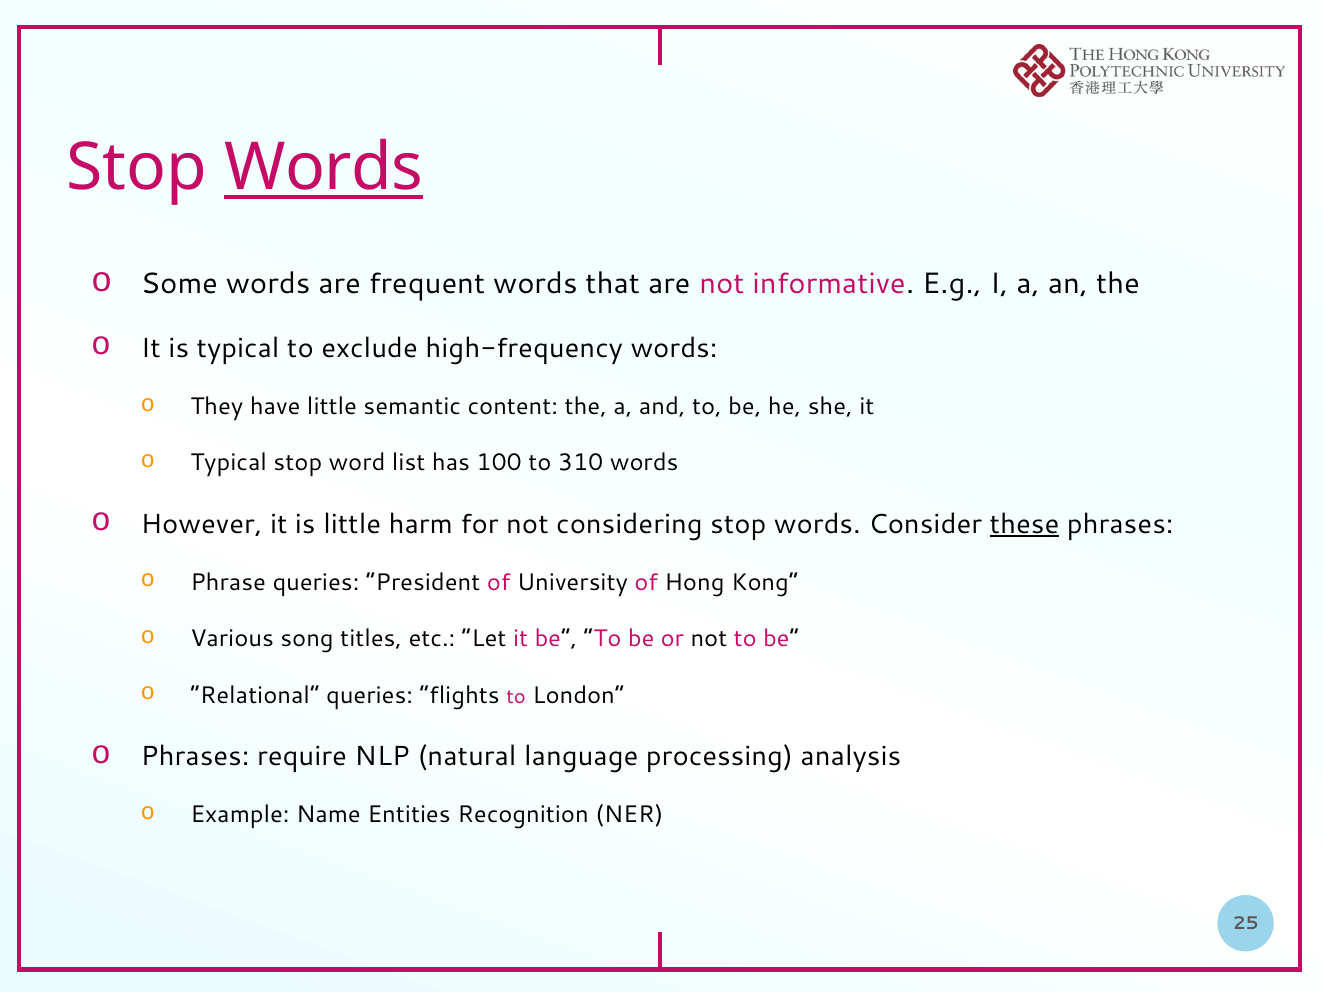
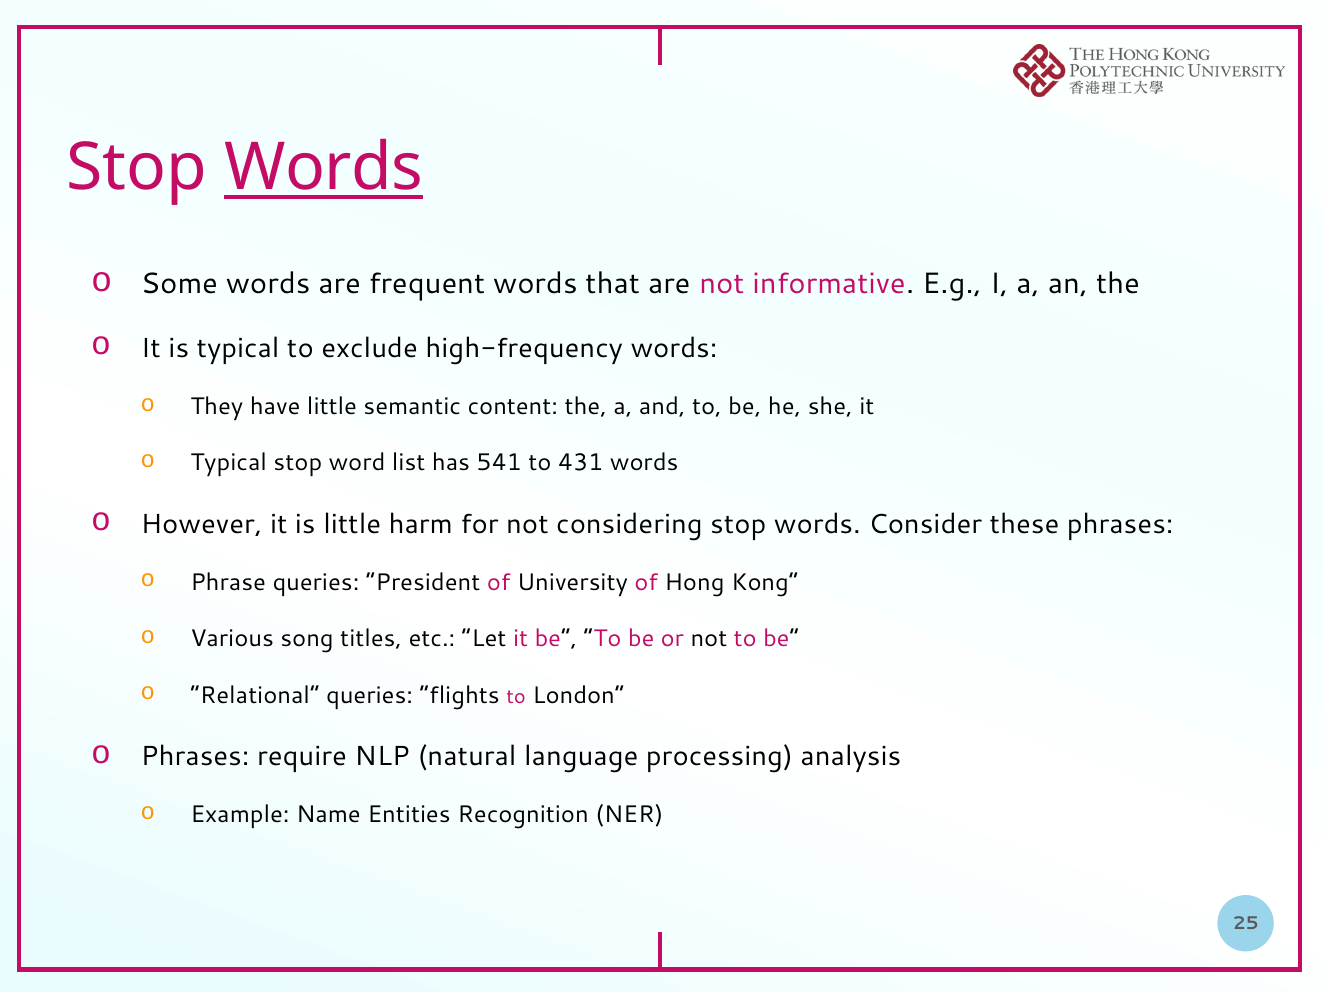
100: 100 -> 541
310: 310 -> 431
these underline: present -> none
